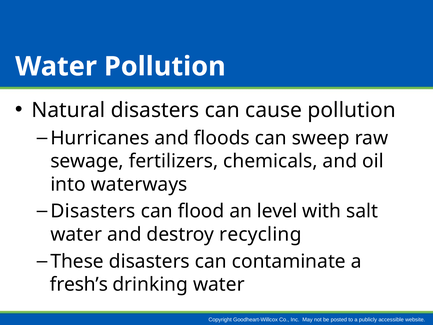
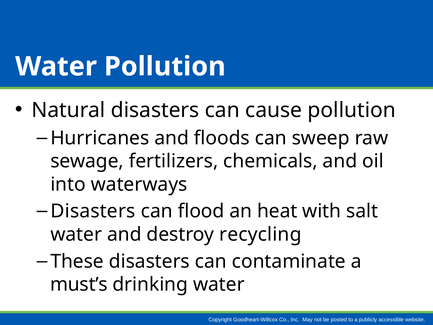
level: level -> heat
fresh’s: fresh’s -> must’s
